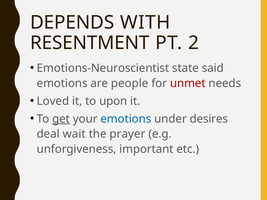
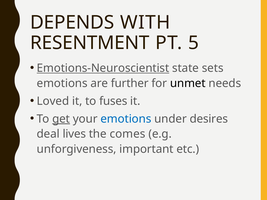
2: 2 -> 5
Emotions-Neuroscientist underline: none -> present
said: said -> sets
people: people -> further
unmet colour: red -> black
upon: upon -> fuses
wait: wait -> lives
prayer: prayer -> comes
